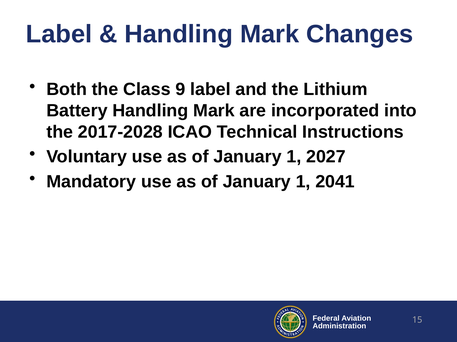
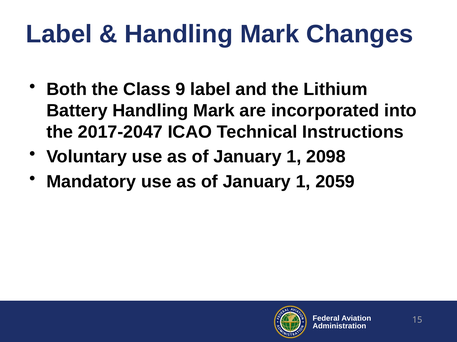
2017-2028: 2017-2028 -> 2017-2047
2027: 2027 -> 2098
2041: 2041 -> 2059
